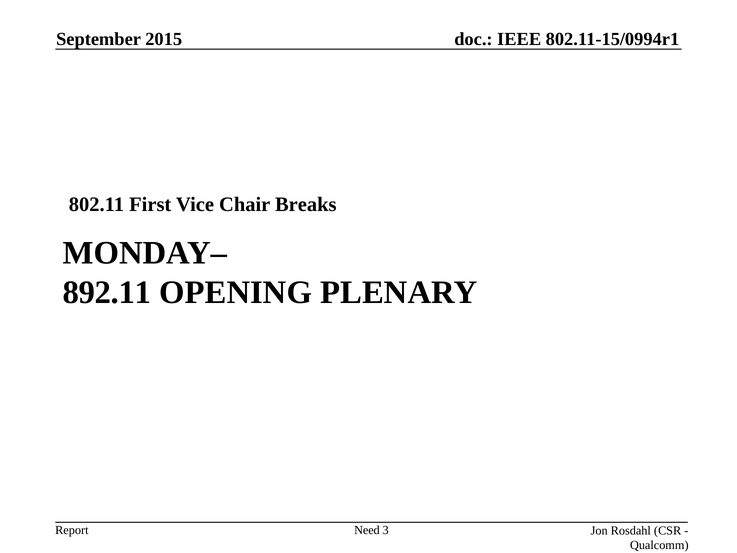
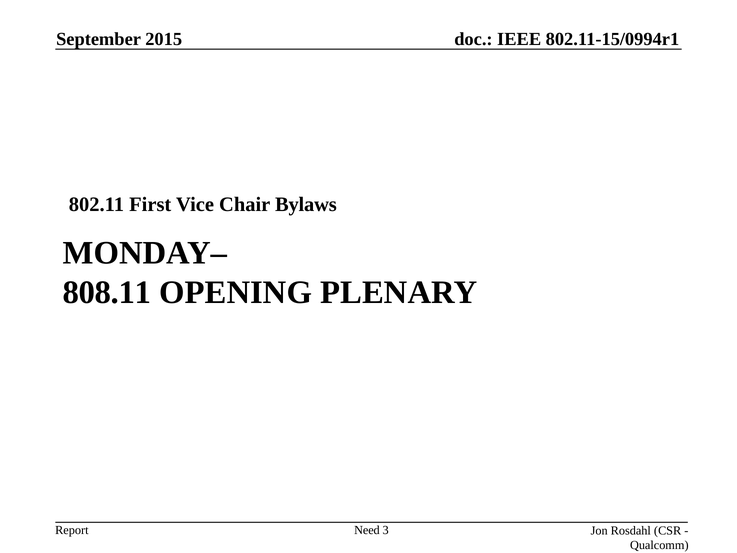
Breaks: Breaks -> Bylaws
892.11: 892.11 -> 808.11
